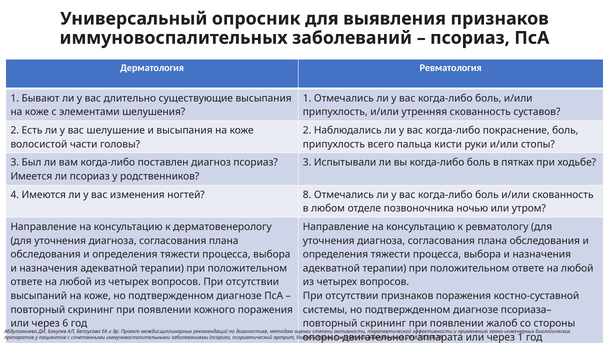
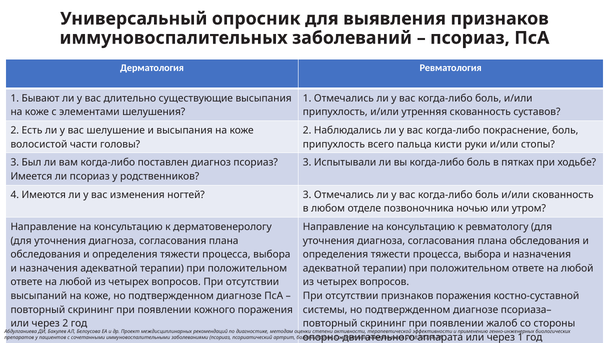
ногтей 8: 8 -> 3
через 6: 6 -> 2
